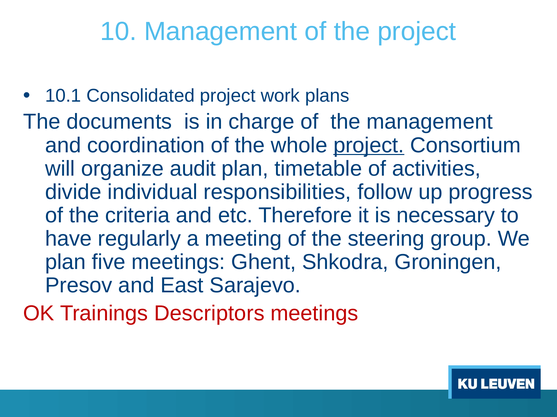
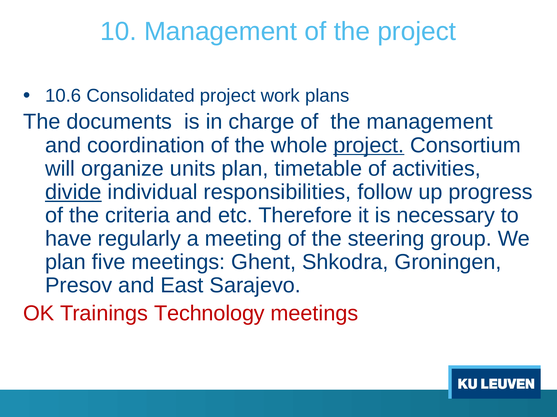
10.1: 10.1 -> 10.6
audit: audit -> units
divide underline: none -> present
Descriptors: Descriptors -> Technology
